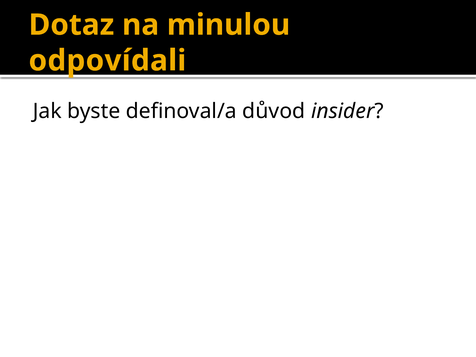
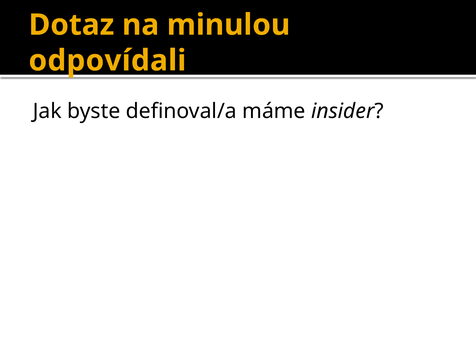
důvod: důvod -> máme
